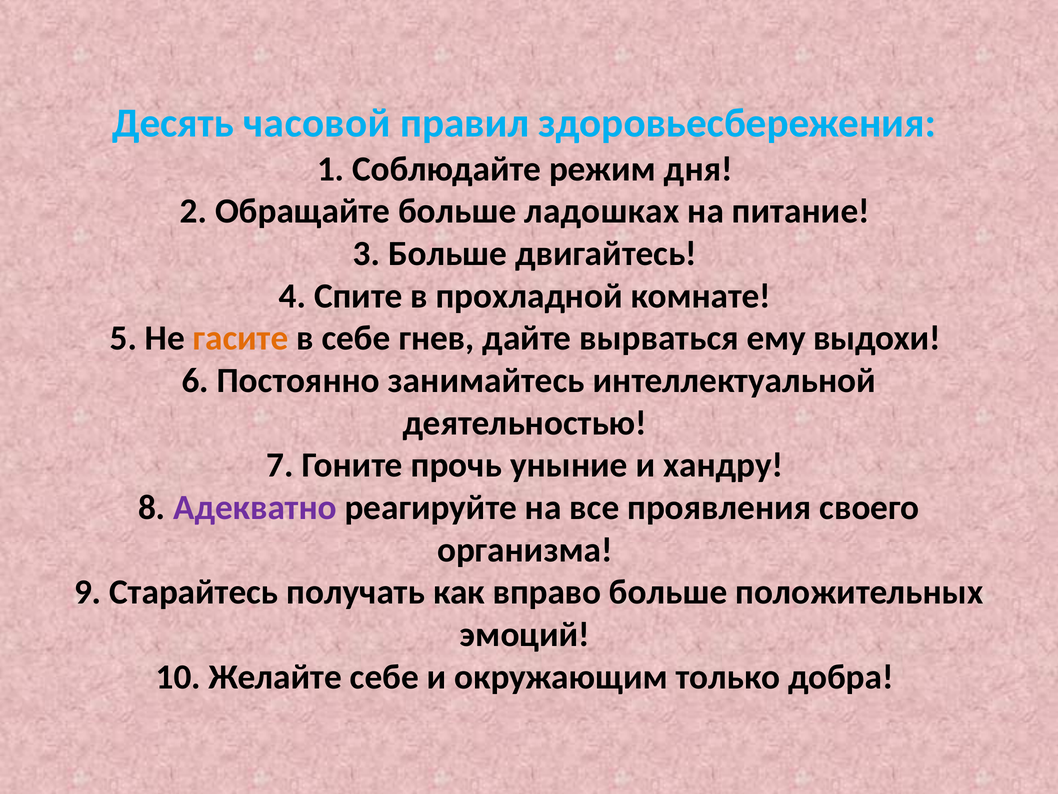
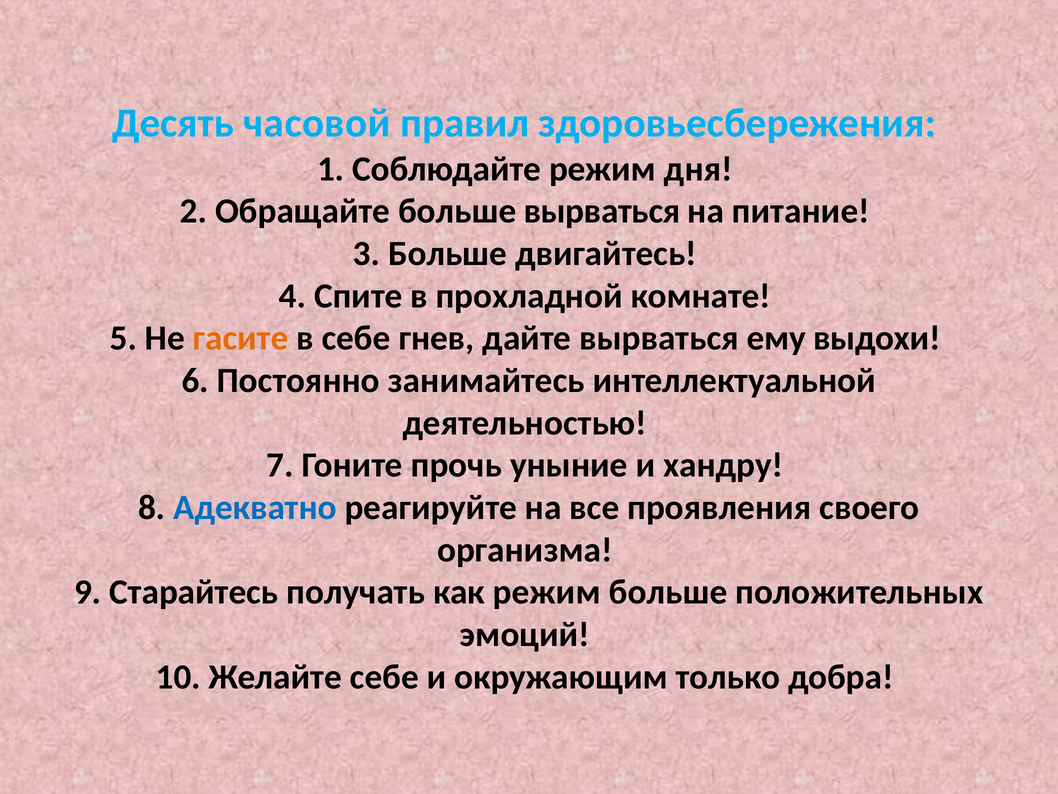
больше ладошках: ладошках -> вырваться
Адекватно colour: purple -> blue
как вправо: вправо -> режим
